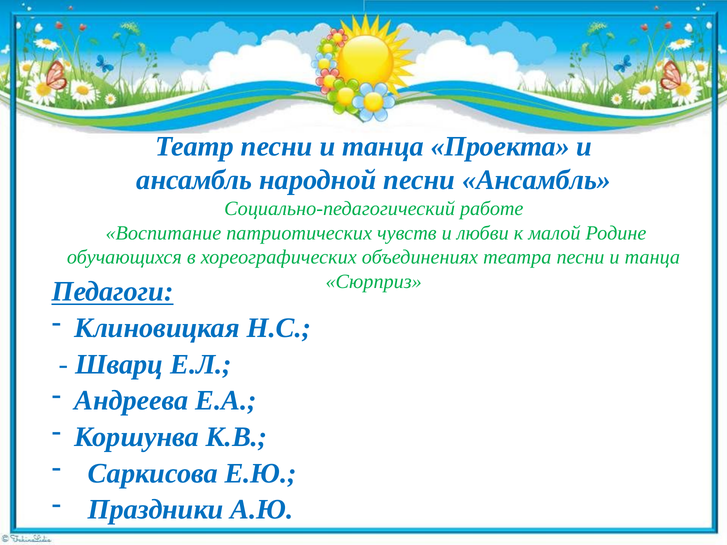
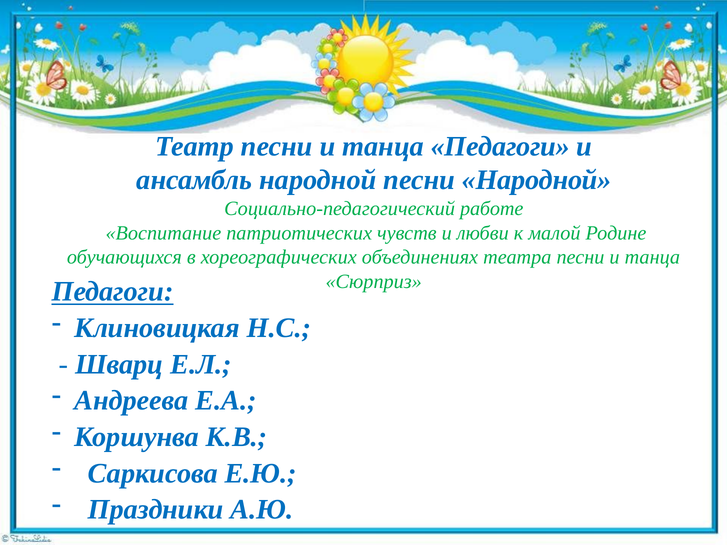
танца Проекта: Проекта -> Педагоги
песни Ансамбль: Ансамбль -> Народной
